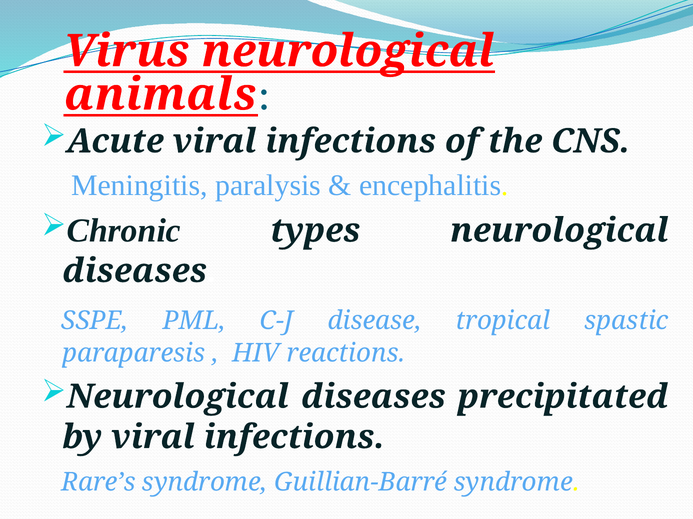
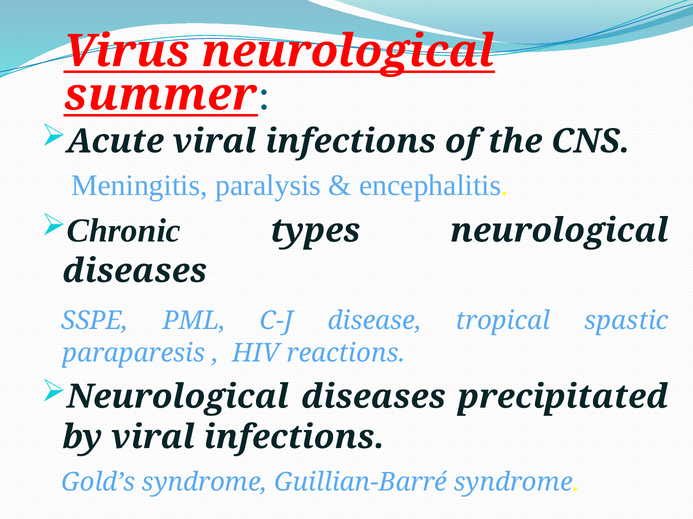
animals: animals -> summer
Rare’s: Rare’s -> Gold’s
